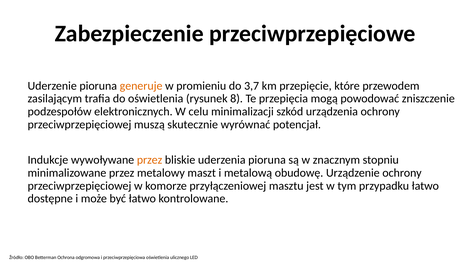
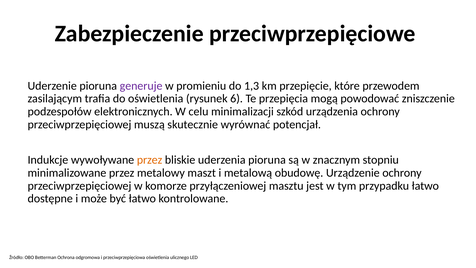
generuje colour: orange -> purple
3,7: 3,7 -> 1,3
8: 8 -> 6
